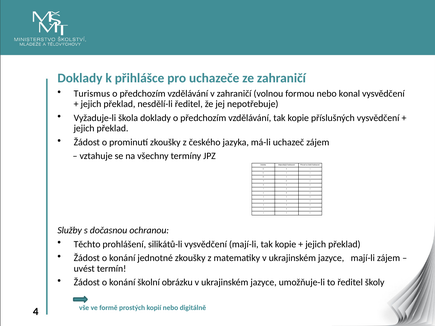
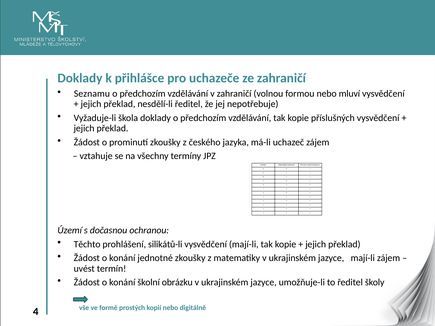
Turismus: Turismus -> Seznamu
konal: konal -> mluví
Služby: Služby -> Území
